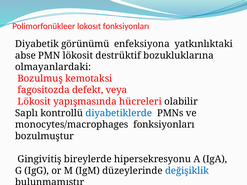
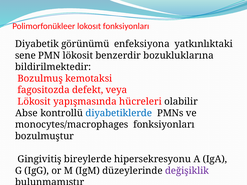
abse: abse -> sene
destrüktif: destrüktif -> benzerdir
olmayanlardaki: olmayanlardaki -> bildirilmektedir
Saplı: Saplı -> Abse
değişiklik colour: blue -> purple
